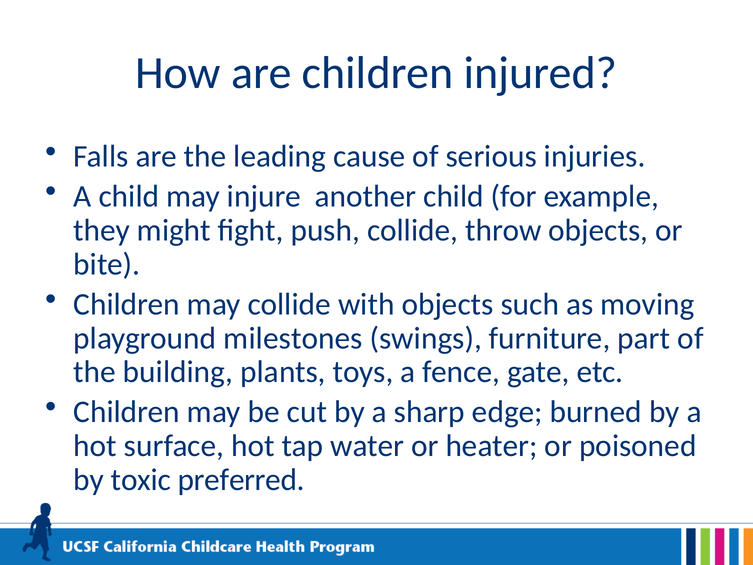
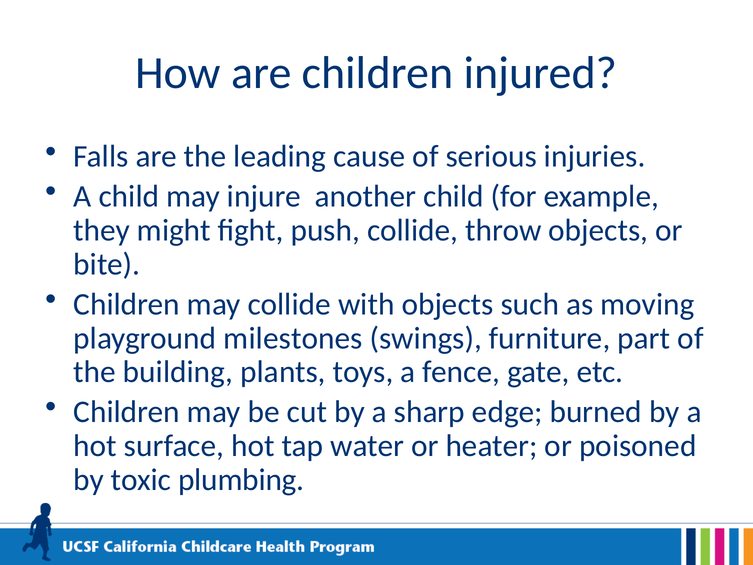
preferred: preferred -> plumbing
